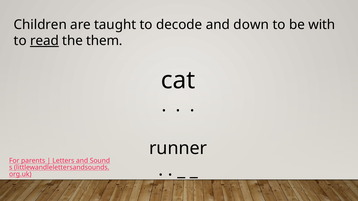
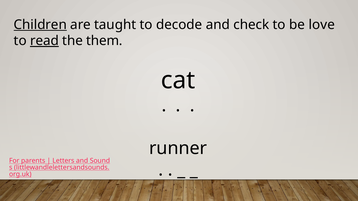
Children underline: none -> present
down: down -> check
with: with -> love
